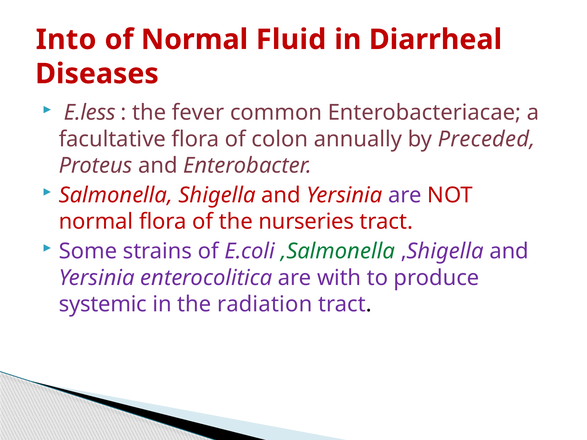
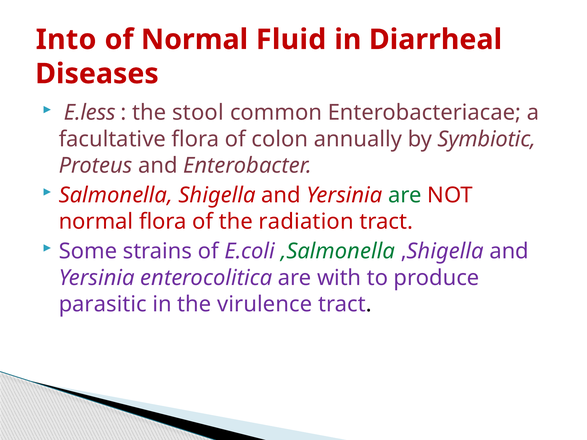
fever: fever -> stool
Preceded: Preceded -> Symbiotic
are at (405, 195) colour: purple -> green
nurseries: nurseries -> radiation
systemic: systemic -> parasitic
radiation: radiation -> virulence
